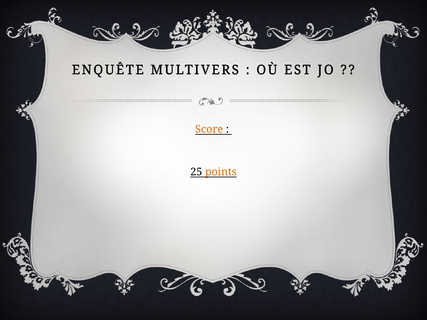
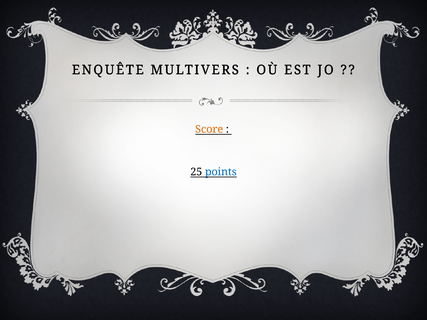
points colour: orange -> blue
